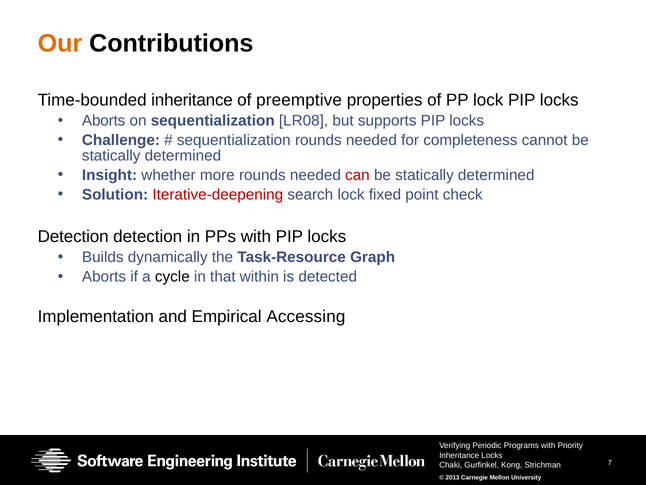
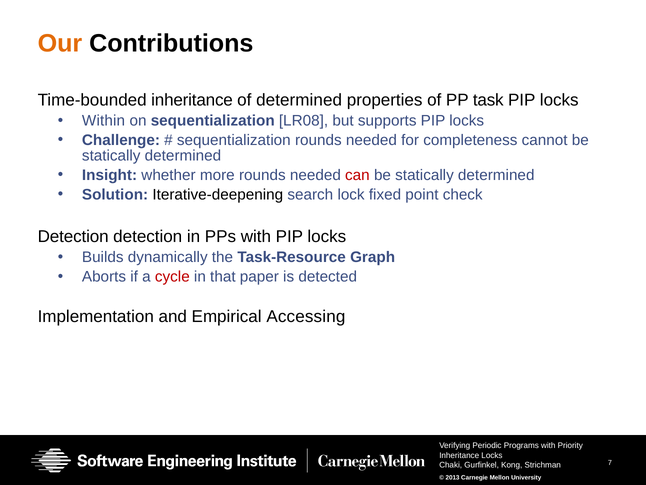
of preemptive: preemptive -> determined
PP lock: lock -> task
Aborts at (104, 121): Aborts -> Within
Iterative-deepening colour: red -> black
cycle colour: black -> red
within: within -> paper
